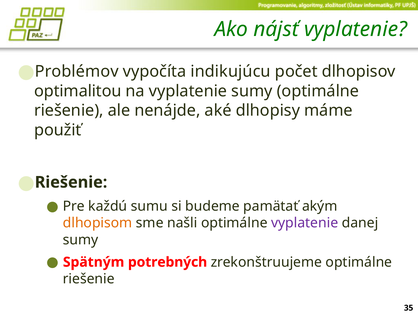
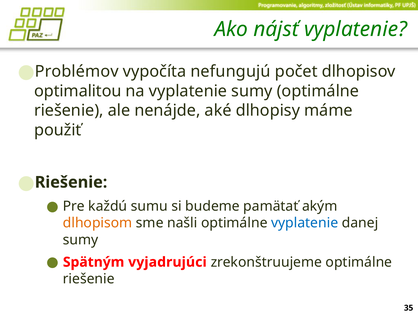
indikujúcu: indikujúcu -> nefungujú
vyplatenie at (305, 223) colour: purple -> blue
potrebných: potrebných -> vyjadrujúci
